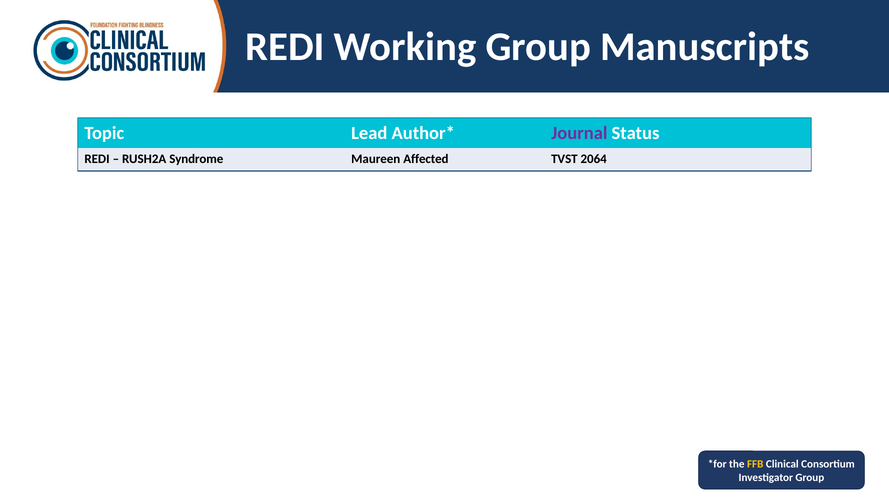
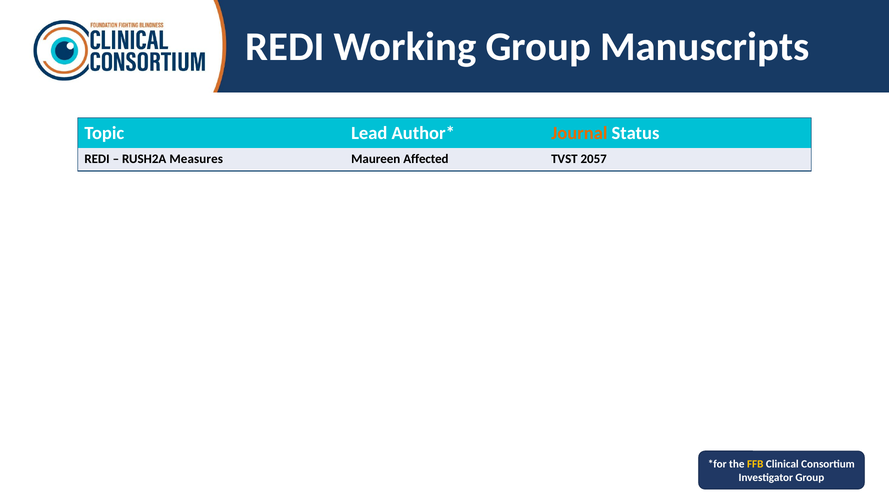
Journal colour: purple -> orange
Syndrome: Syndrome -> Measures
2064: 2064 -> 2057
